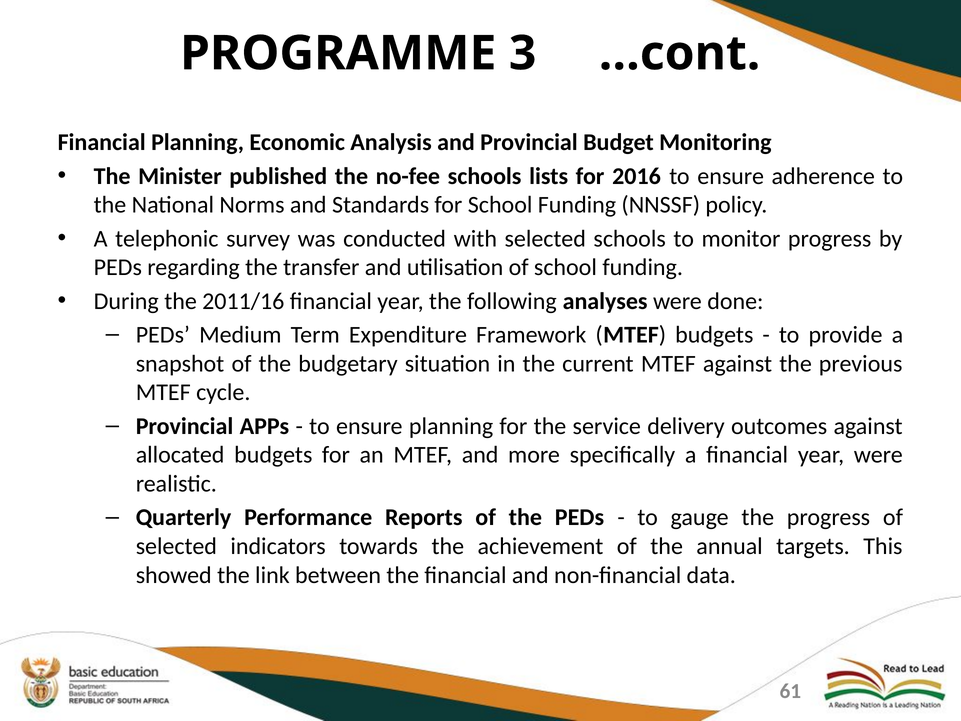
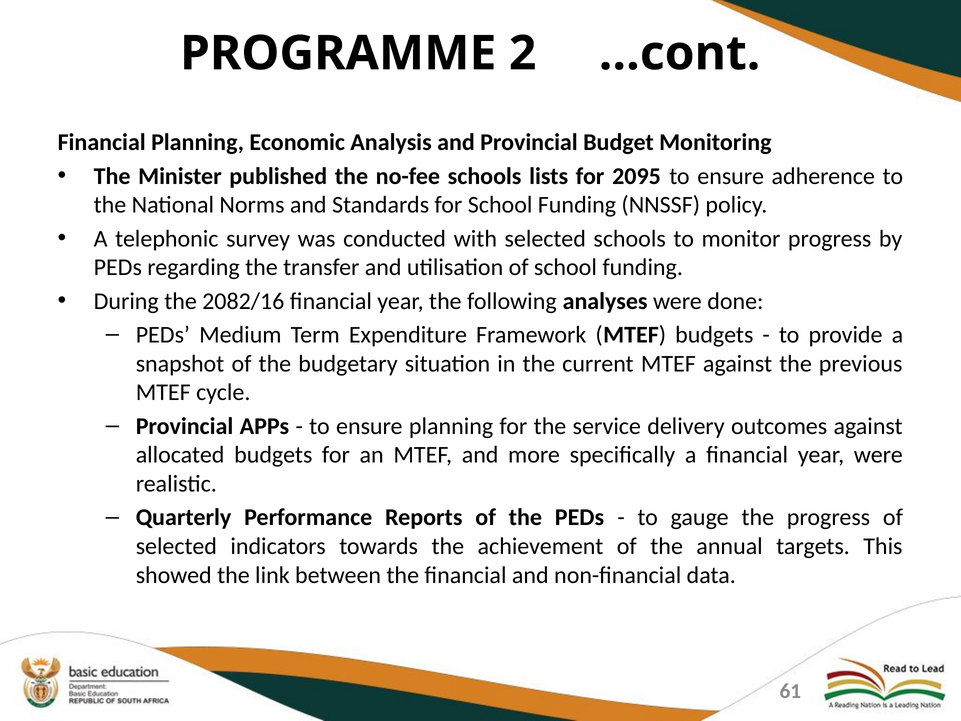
3: 3 -> 2
2016: 2016 -> 2095
2011/16: 2011/16 -> 2082/16
